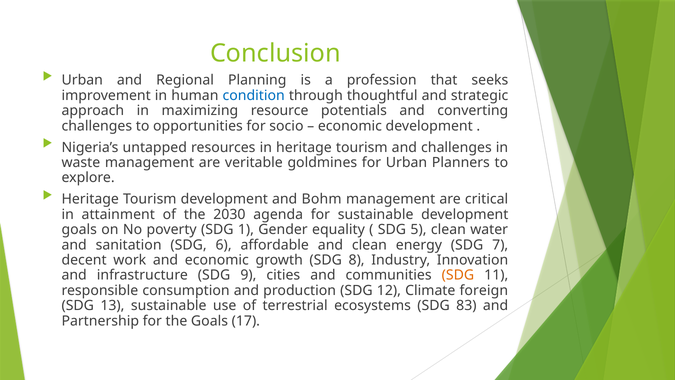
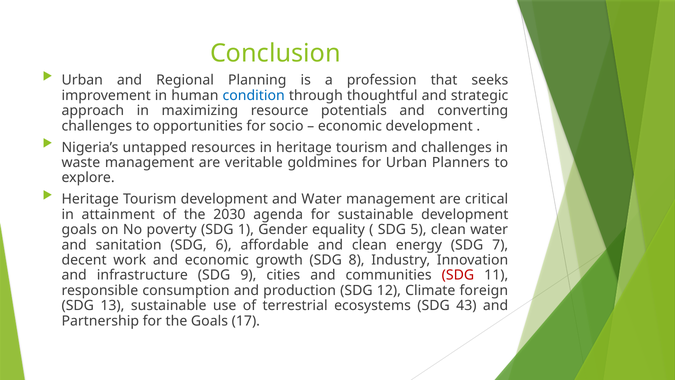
and Bohm: Bohm -> Water
SDG at (458, 275) colour: orange -> red
83: 83 -> 43
